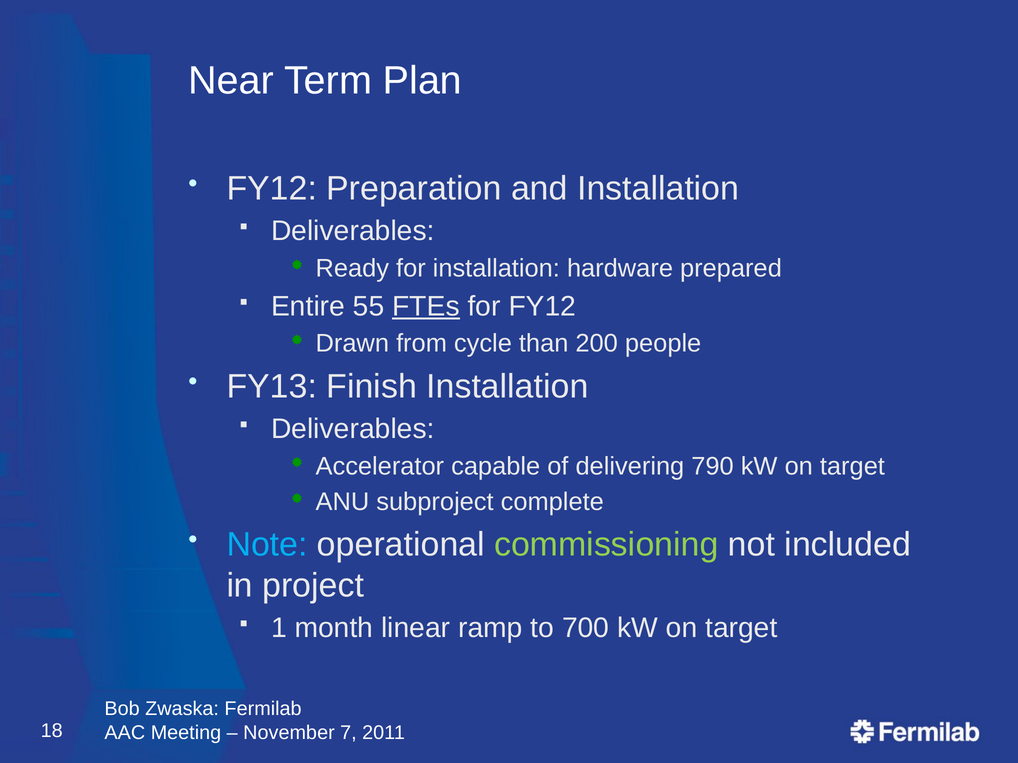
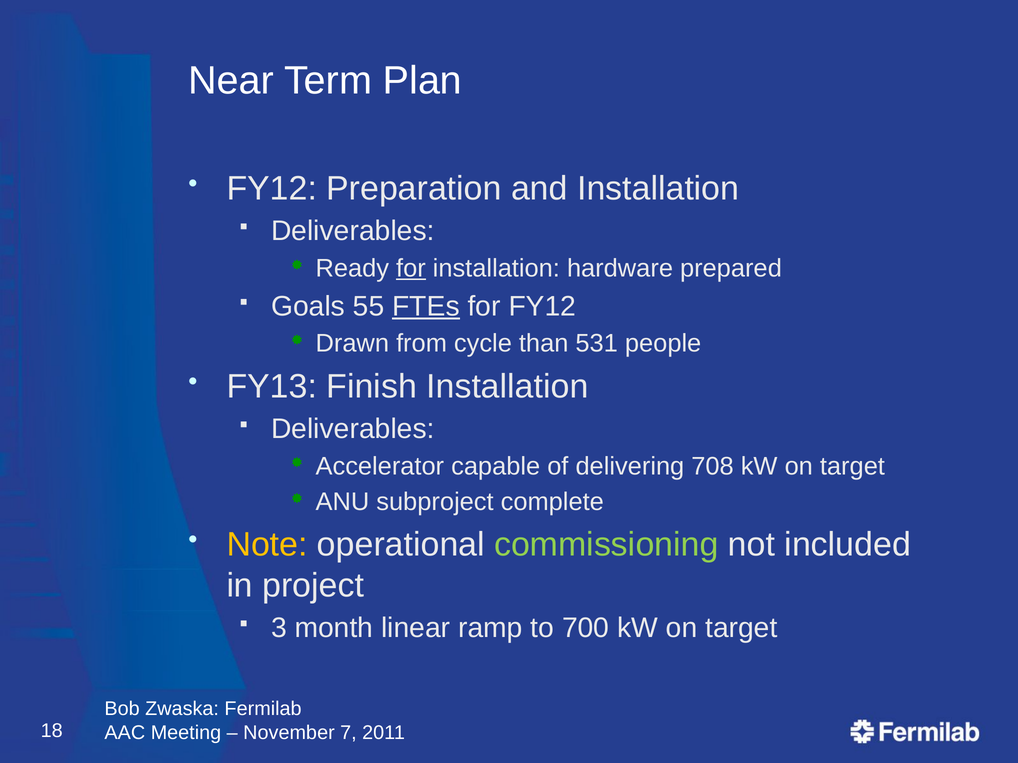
for at (411, 268) underline: none -> present
Entire: Entire -> Goals
200: 200 -> 531
790: 790 -> 708
Note colour: light blue -> yellow
1: 1 -> 3
